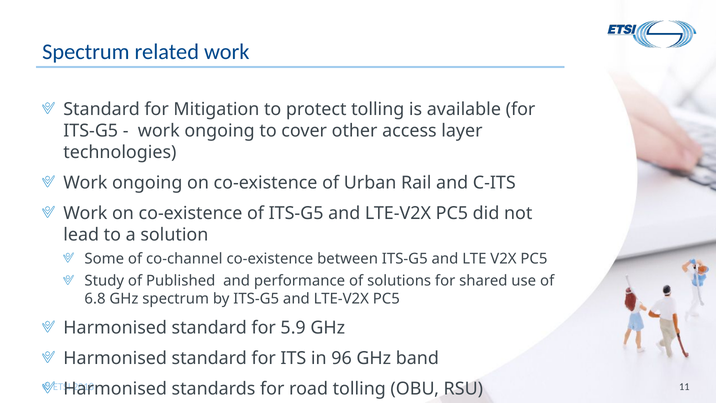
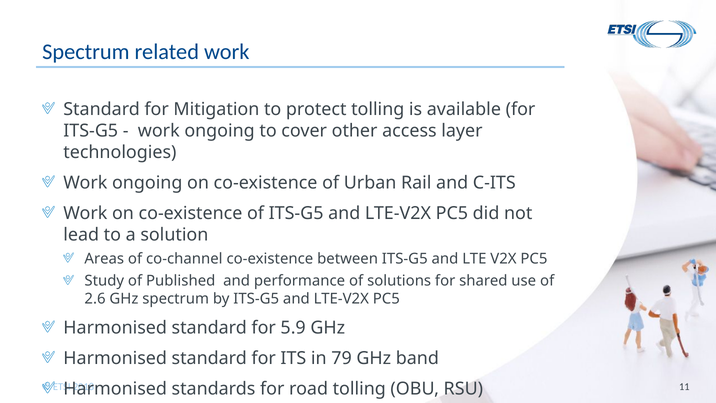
Some: Some -> Areas
6.8: 6.8 -> 2.6
96: 96 -> 79
